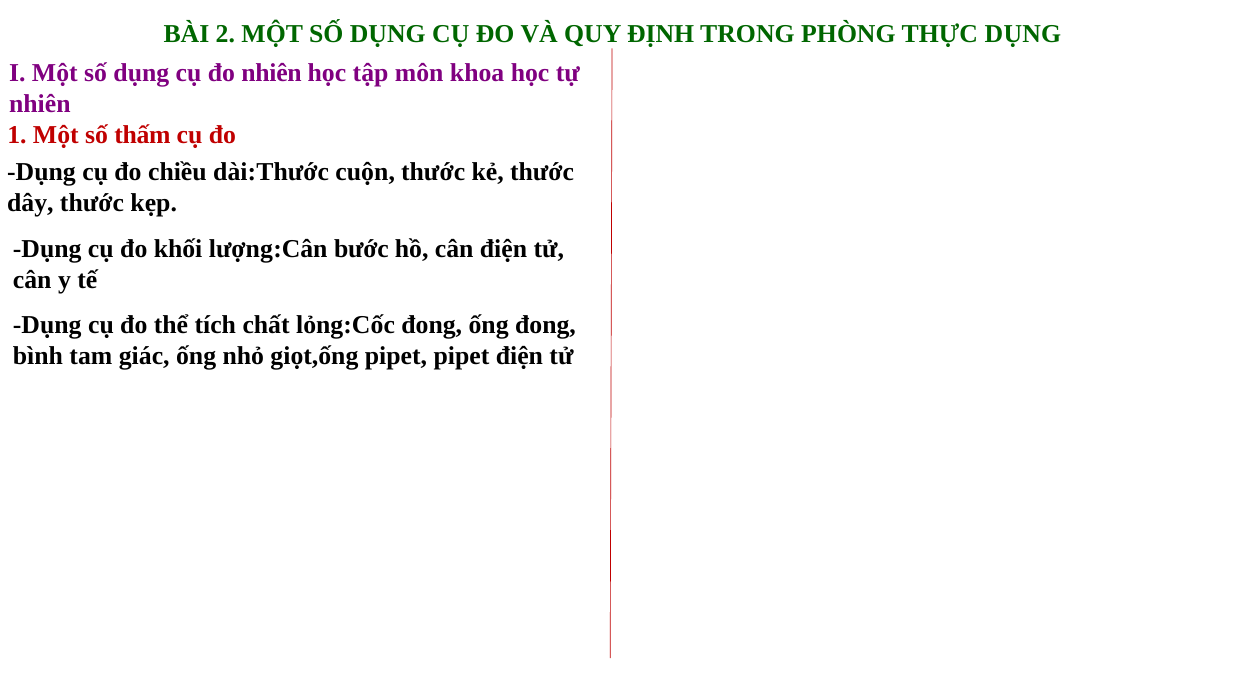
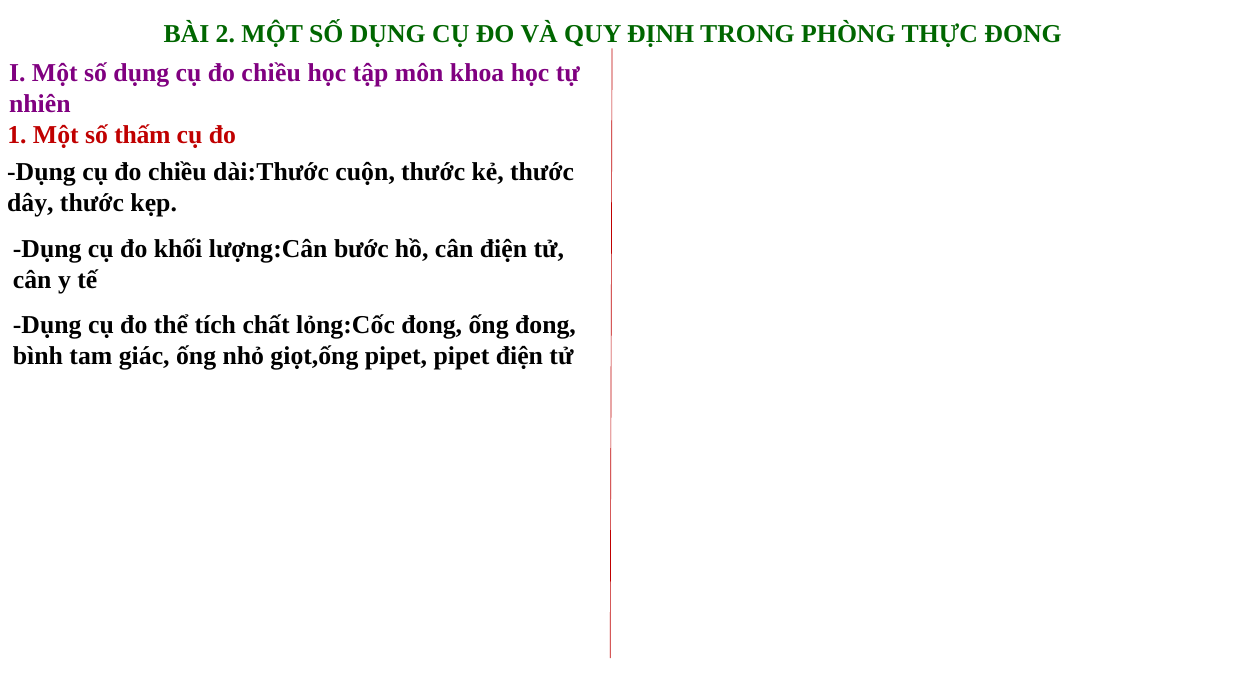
THỰC DỤNG: DỤNG -> ĐONG
nhiên at (272, 73): nhiên -> chiều
